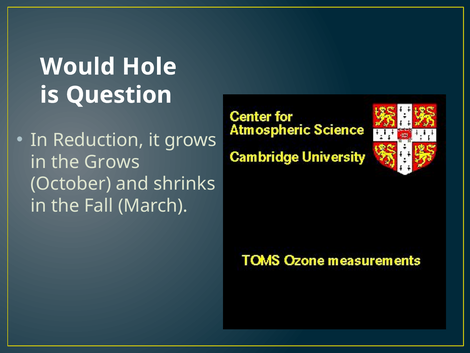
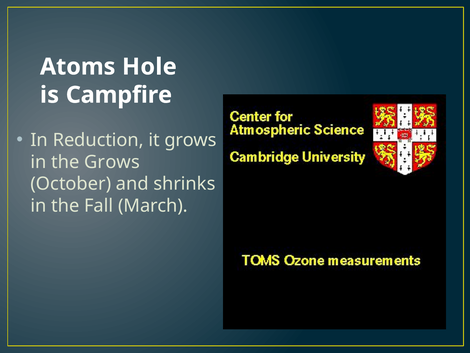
Would: Would -> Atoms
Question: Question -> Campfire
